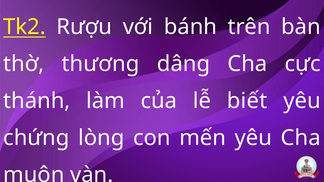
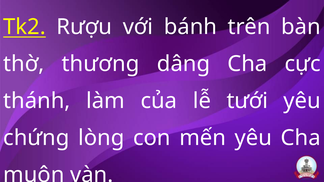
biết: biết -> tưới
